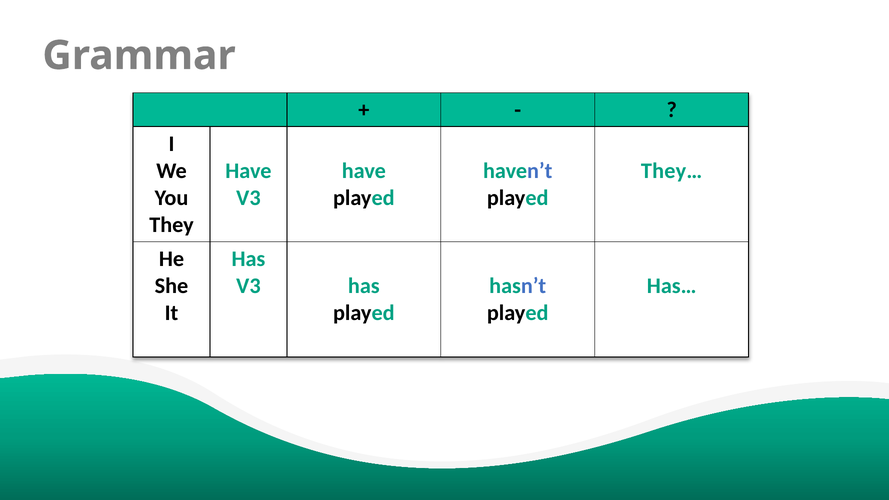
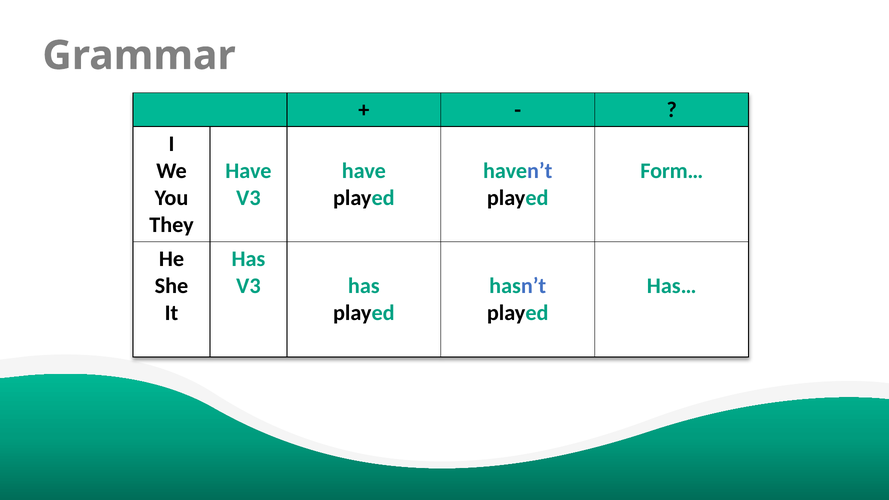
They…: They… -> Form…
